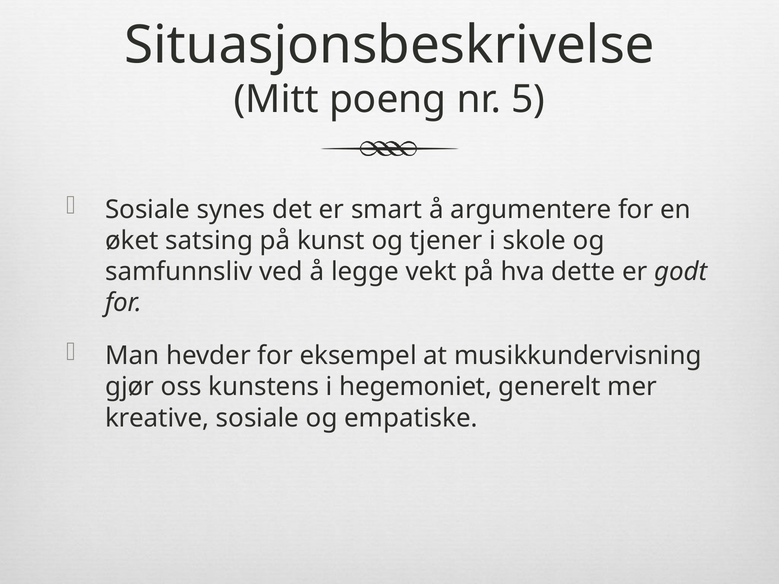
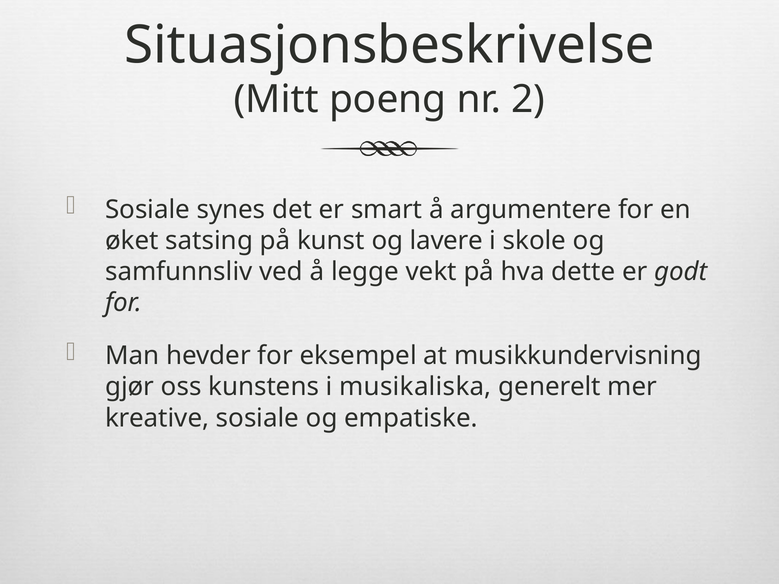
5: 5 -> 2
tjener: tjener -> lavere
hegemoniet: hegemoniet -> musikaliska
